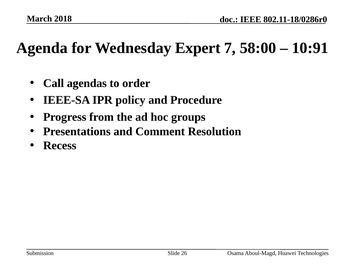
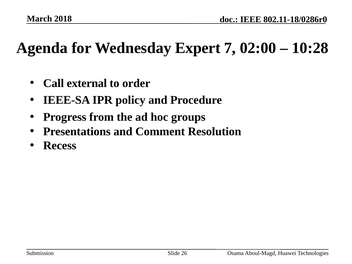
58:00: 58:00 -> 02:00
10:91: 10:91 -> 10:28
agendas: agendas -> external
